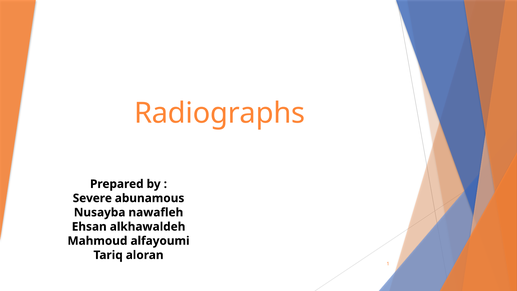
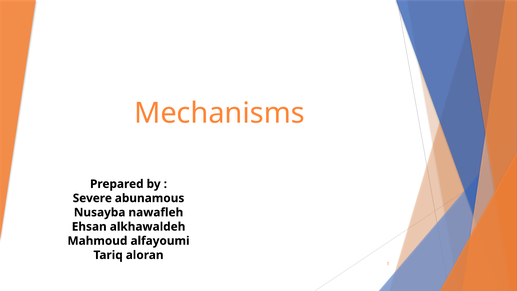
Radiographs: Radiographs -> Mechanisms
